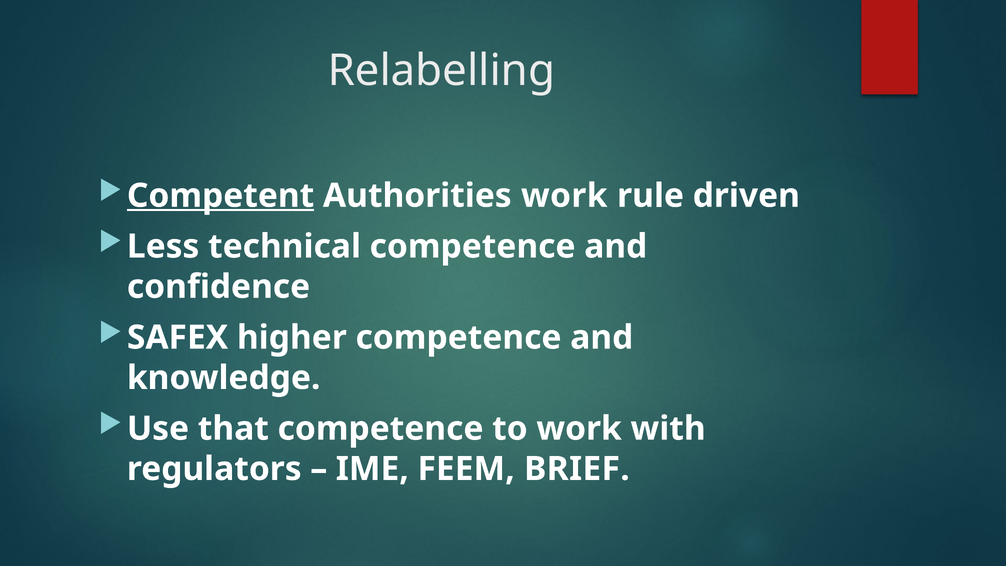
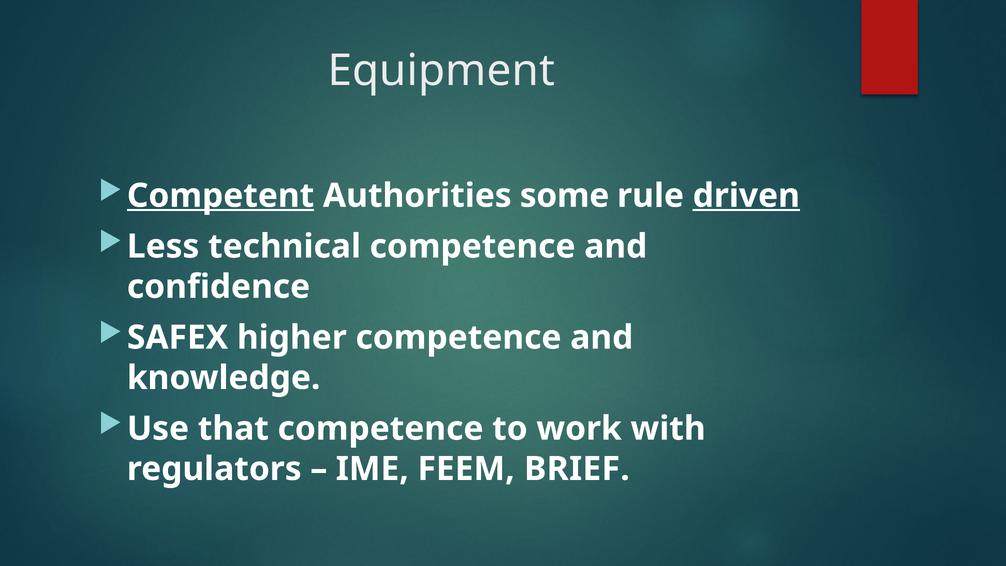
Relabelling: Relabelling -> Equipment
Authorities work: work -> some
driven underline: none -> present
